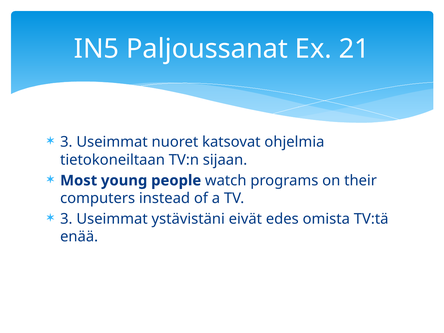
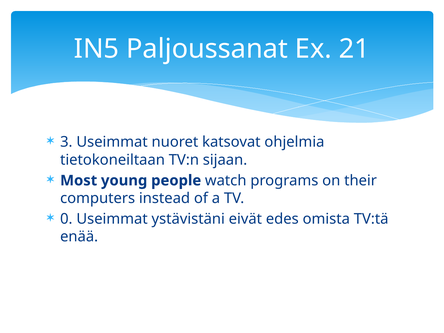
3 at (66, 219): 3 -> 0
